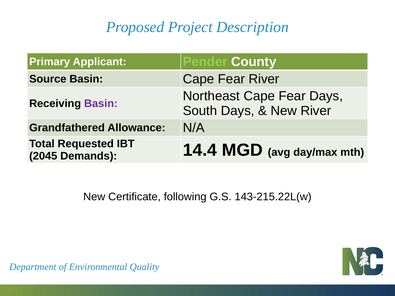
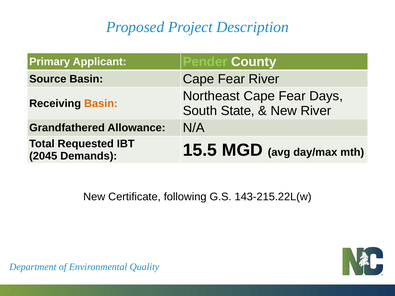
Basin at (101, 103) colour: purple -> orange
South Days: Days -> State
14.4: 14.4 -> 15.5
